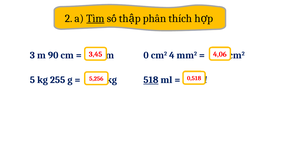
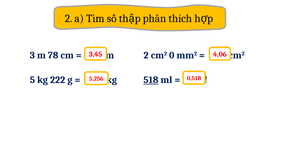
Tìm underline: present -> none
90: 90 -> 78
0 at (146, 55): 0 -> 2
4: 4 -> 0
255: 255 -> 222
